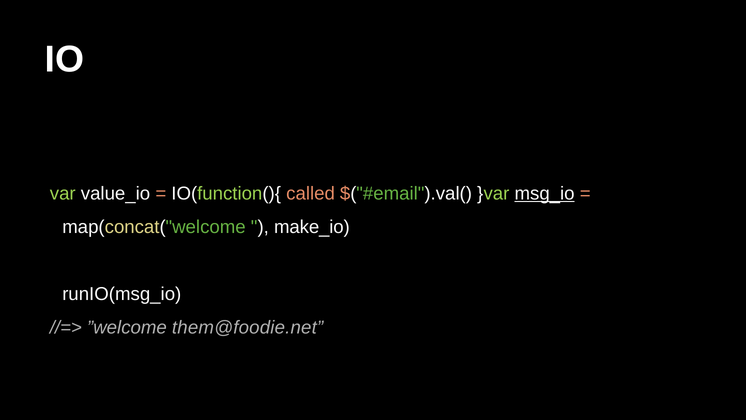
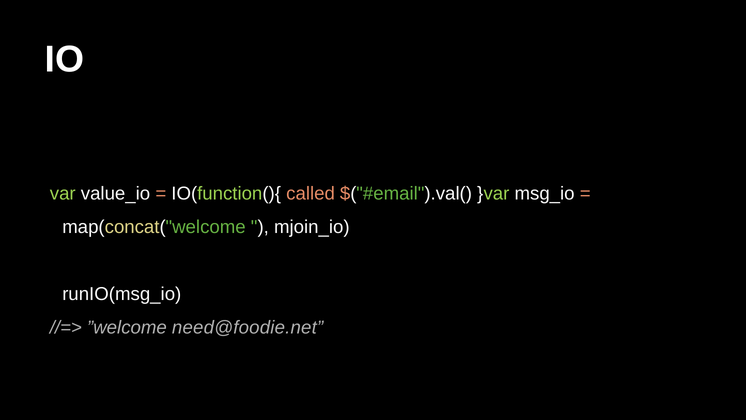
msg_io underline: present -> none
make_io: make_io -> mjoin_io
them@foodie.net: them@foodie.net -> need@foodie.net
